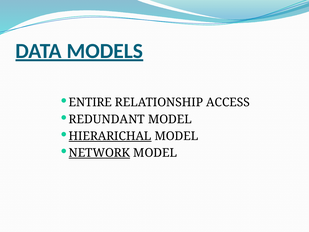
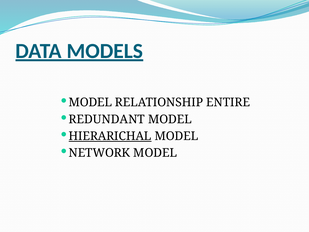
ENTIRE at (90, 102): ENTIRE -> MODEL
ACCESS: ACCESS -> ENTIRE
NETWORK underline: present -> none
